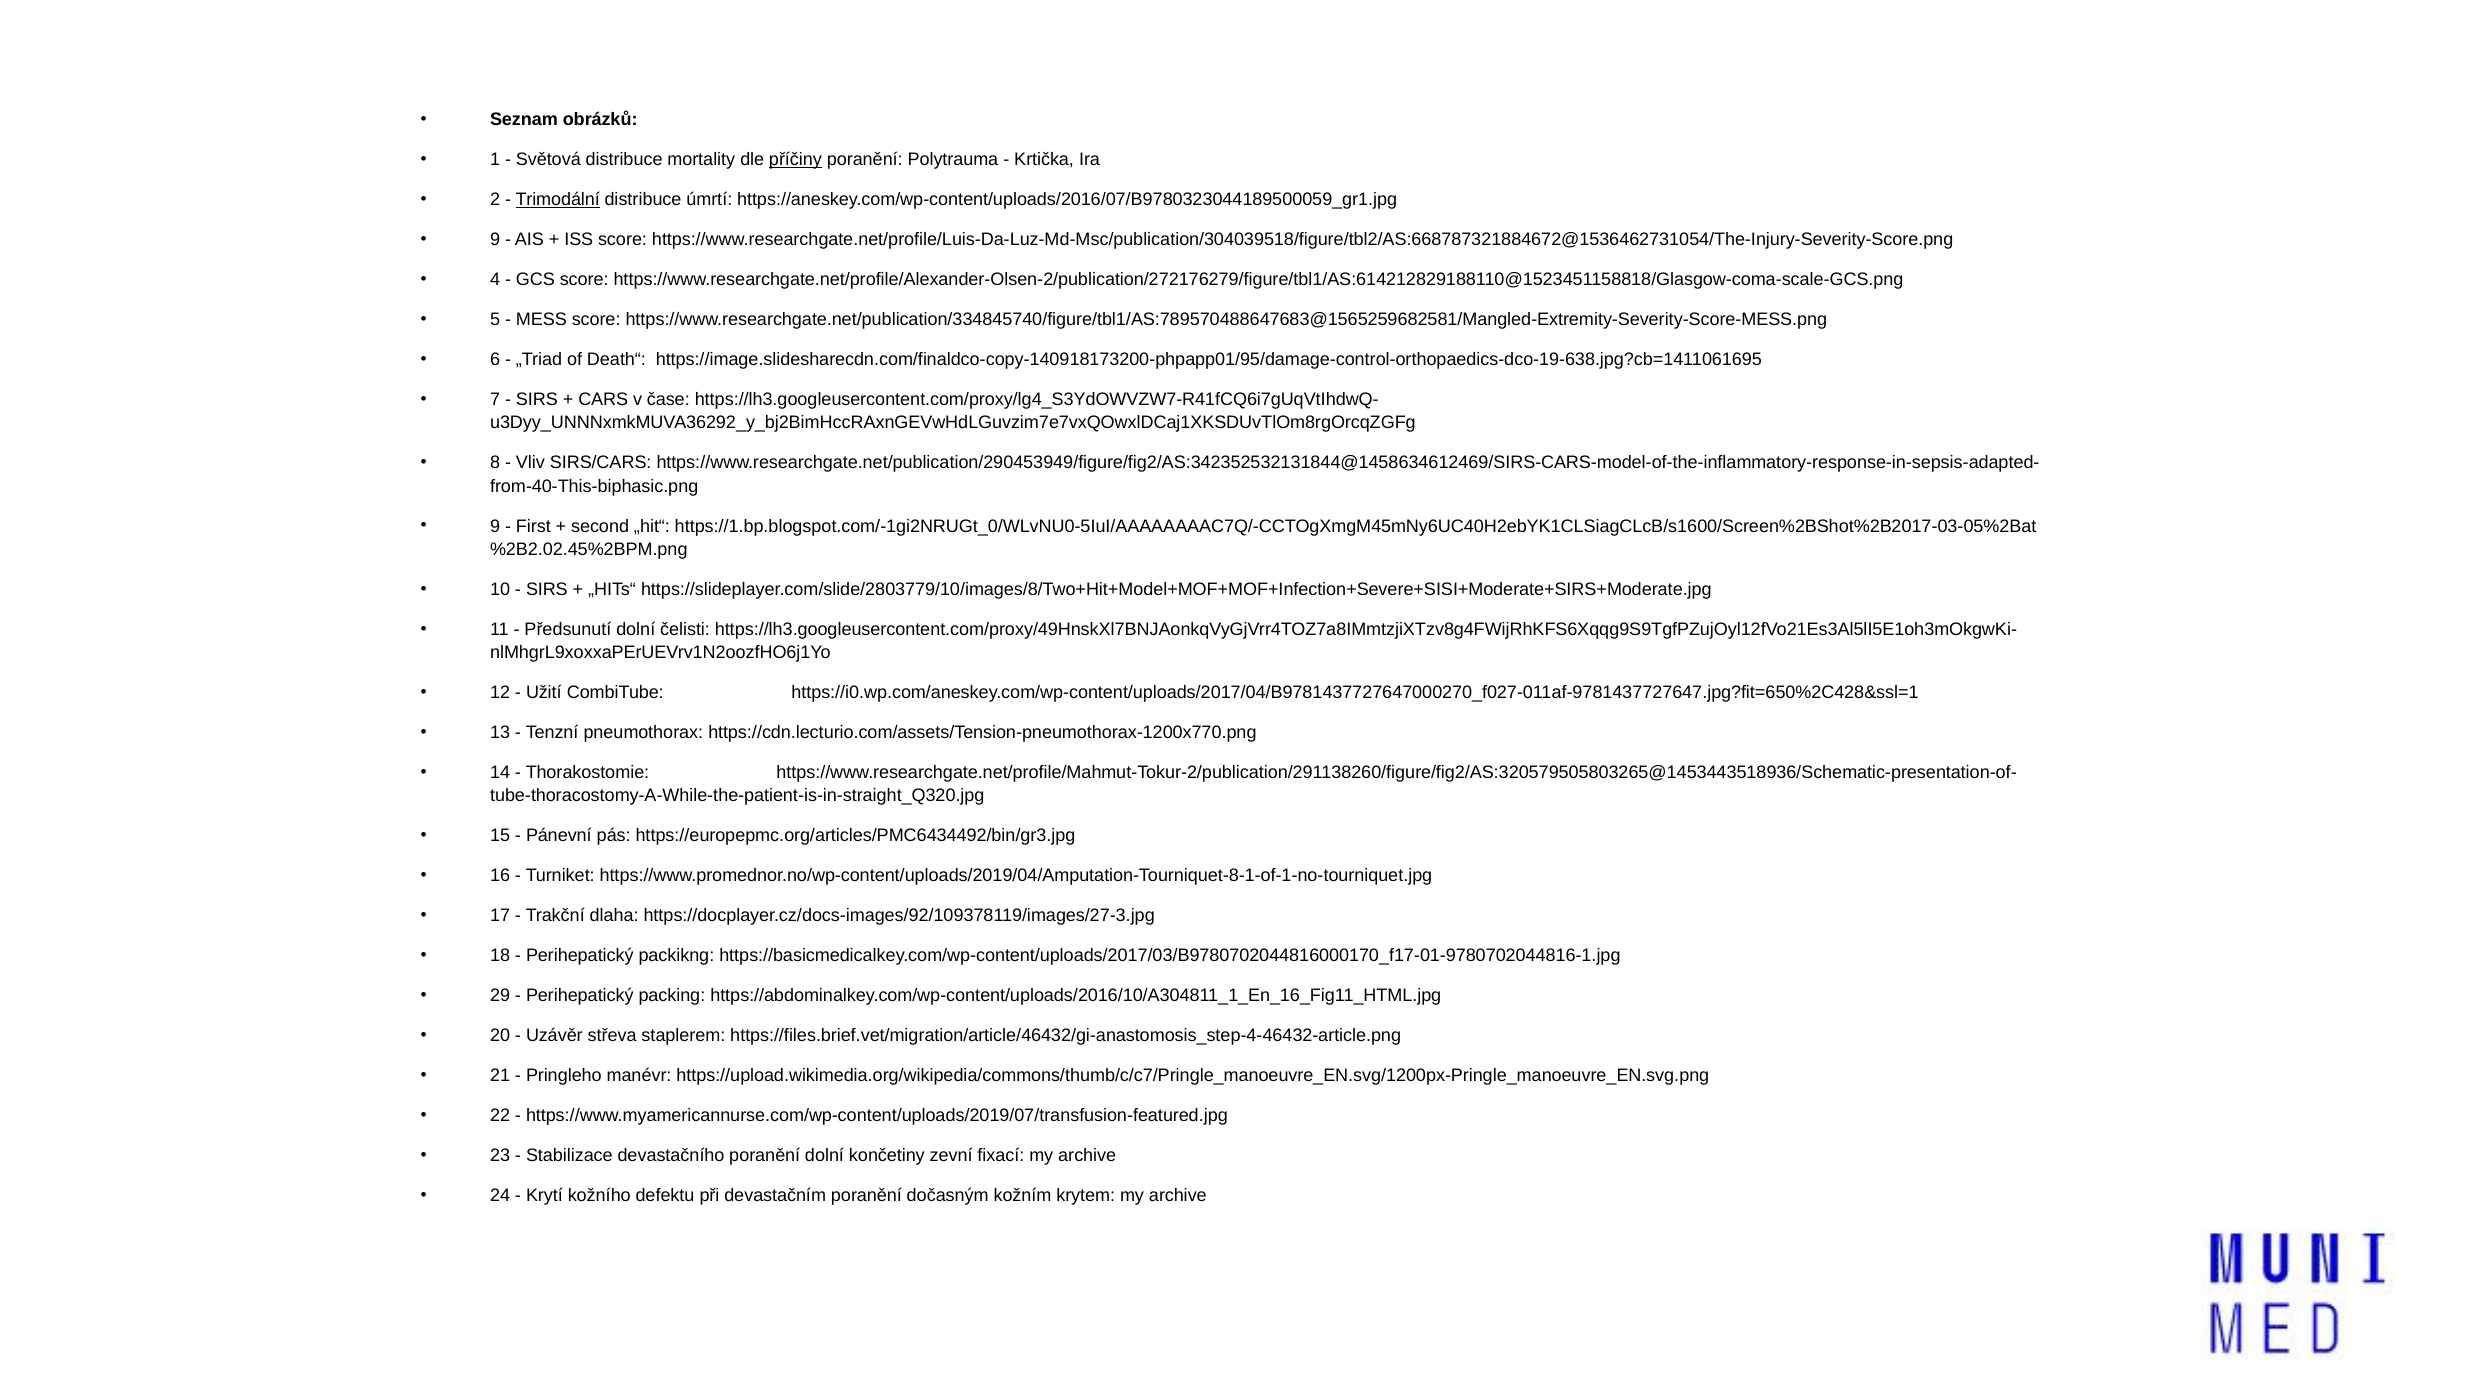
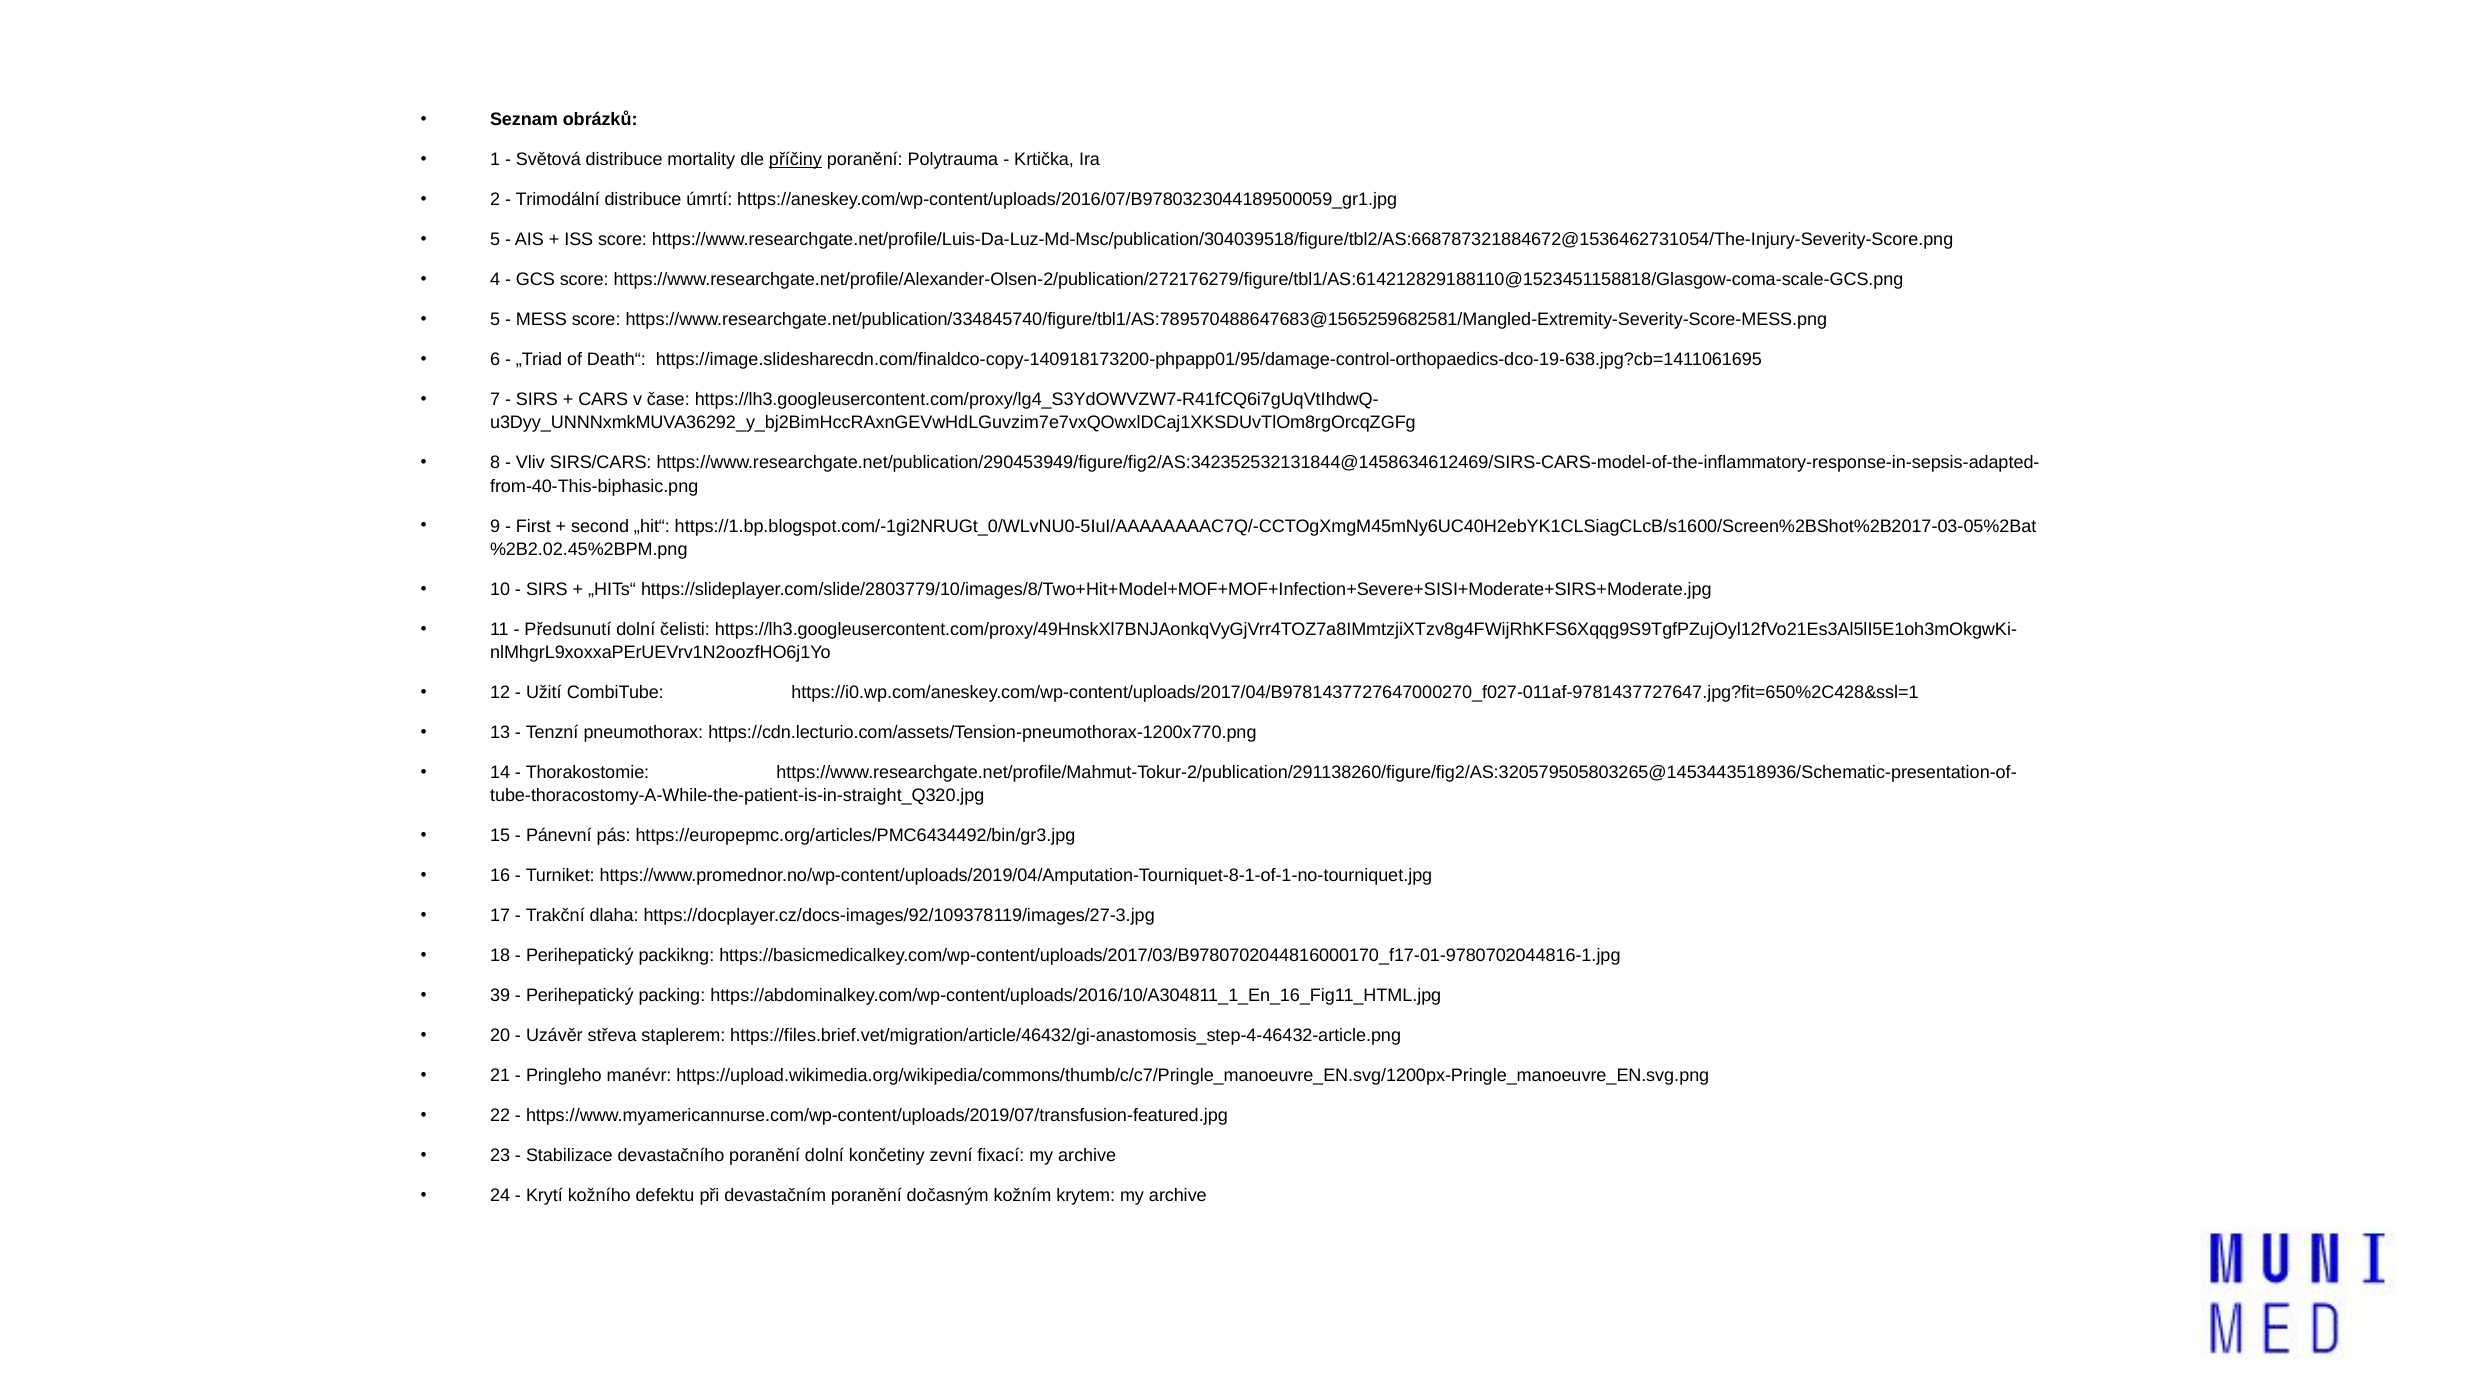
Trimodální underline: present -> none
9 at (495, 240): 9 -> 5
29: 29 -> 39
